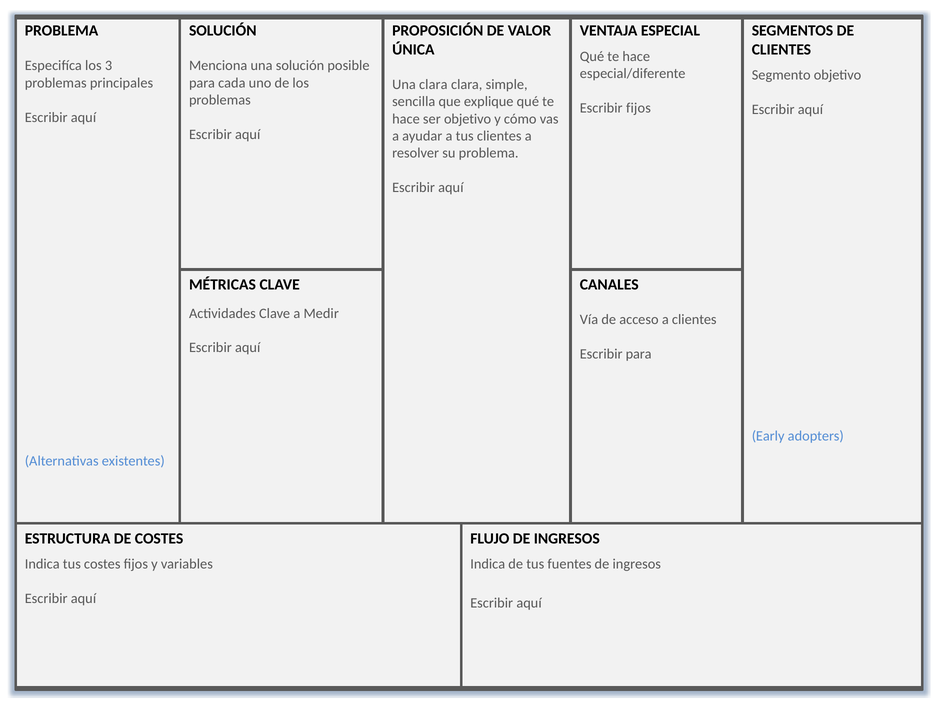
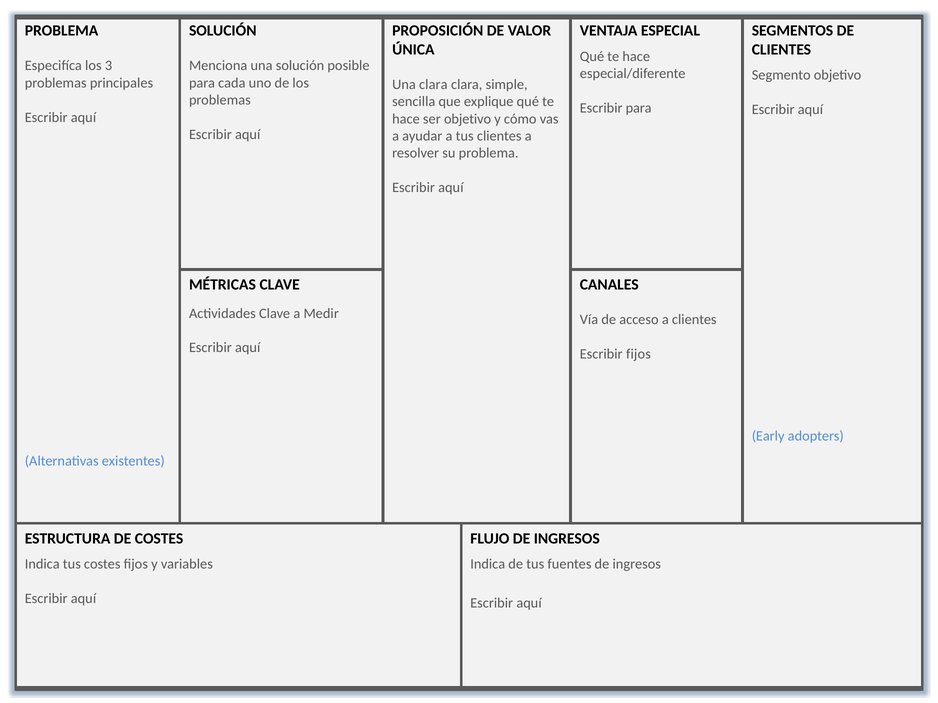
Escribir fijos: fijos -> para
Escribir para: para -> fijos
